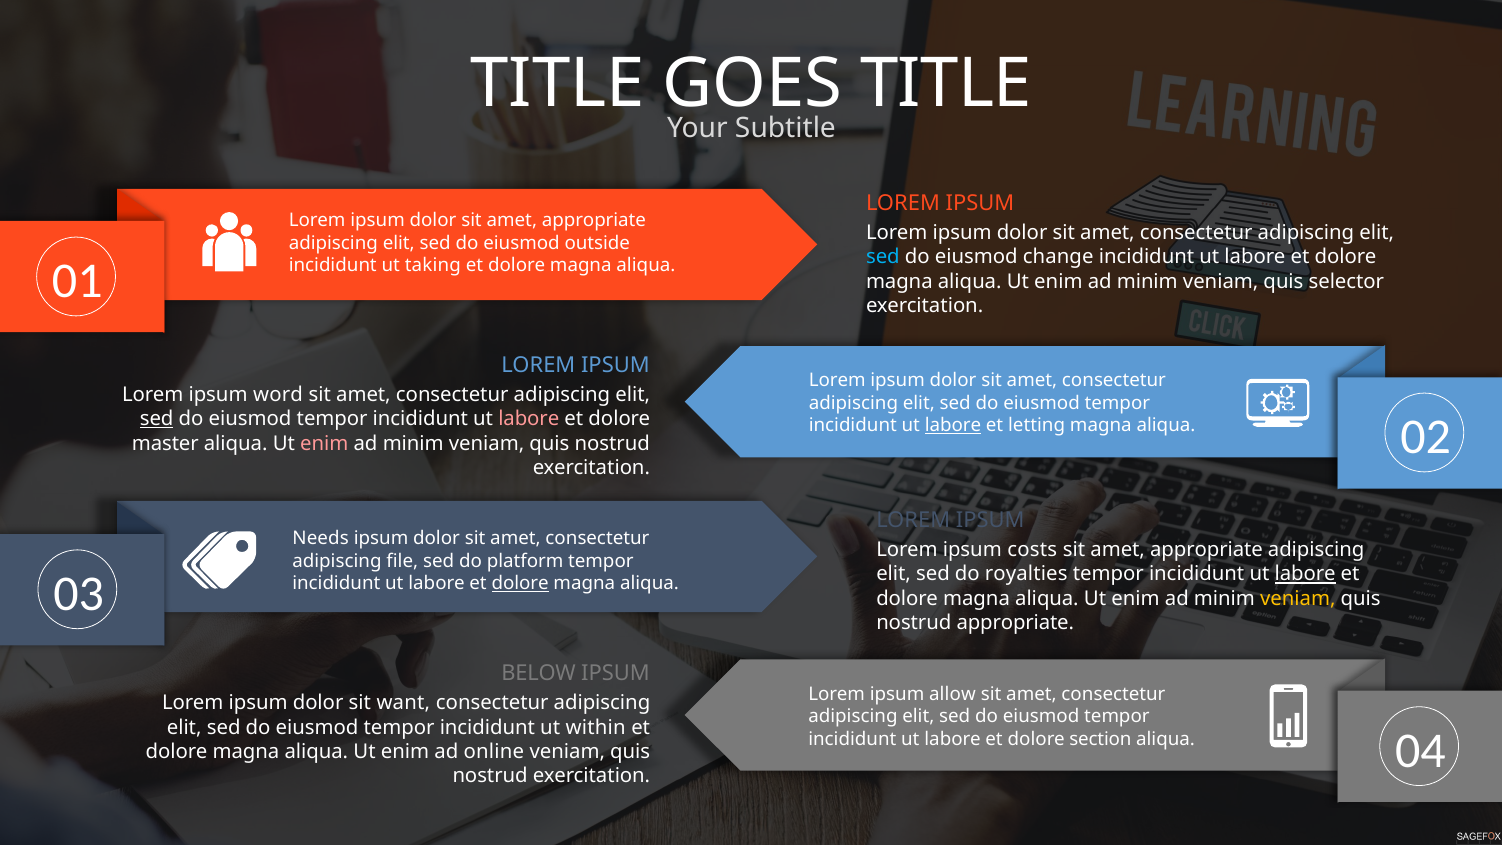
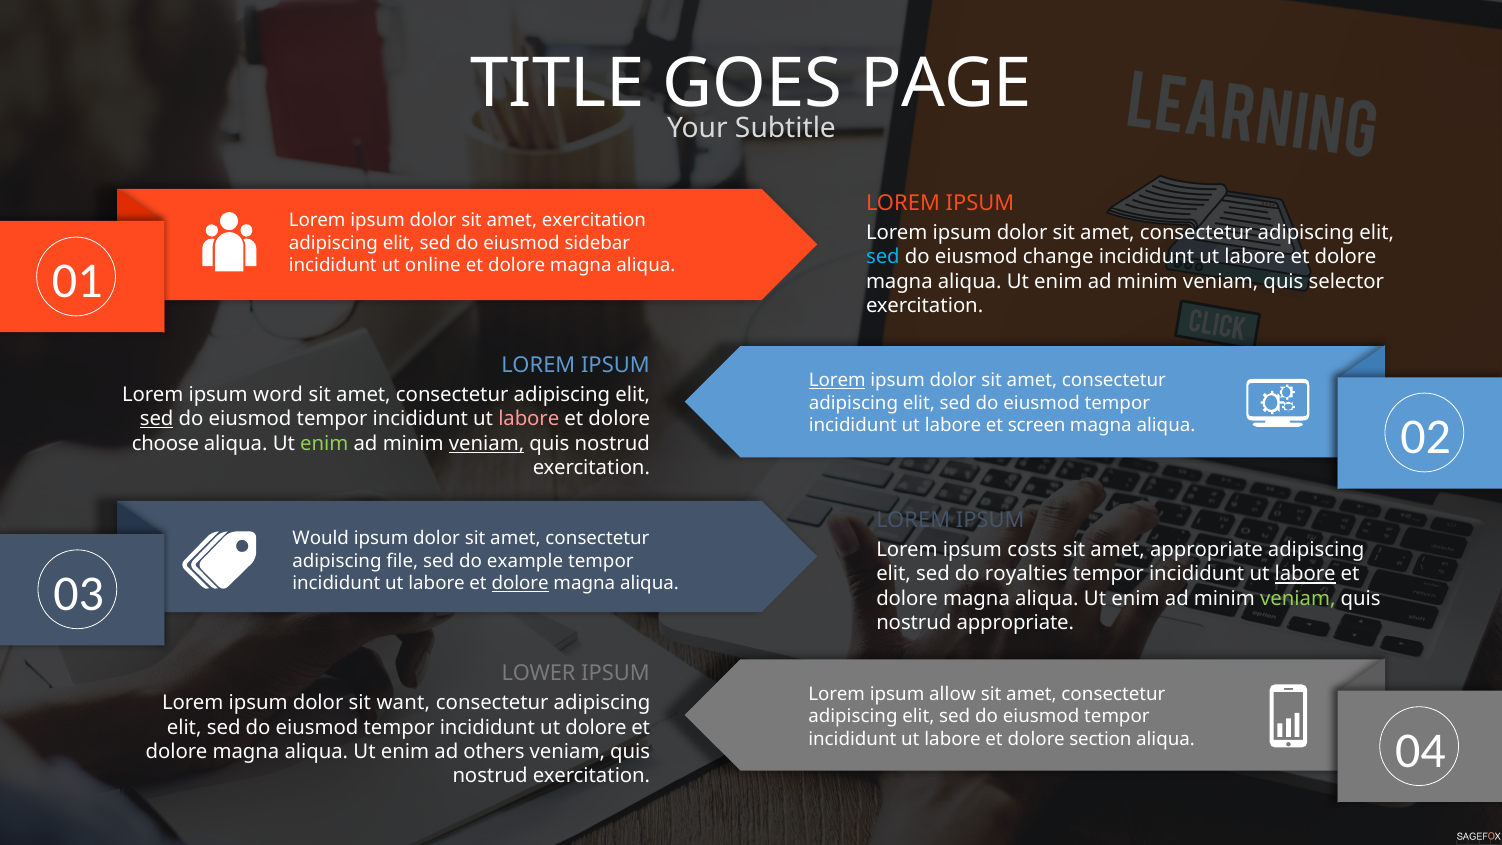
TITLE at (946, 83): TITLE -> PAGE
dolor sit amet appropriate: appropriate -> exercitation
outside: outside -> sidebar
taking: taking -> online
Lorem at (837, 380) underline: none -> present
labore at (953, 425) underline: present -> none
letting: letting -> screen
master: master -> choose
enim at (324, 443) colour: pink -> light green
veniam at (487, 443) underline: none -> present
Needs: Needs -> Would
platform: platform -> example
veniam at (1298, 599) colour: yellow -> light green
BELOW: BELOW -> LOWER
ut within: within -> dolore
online: online -> others
